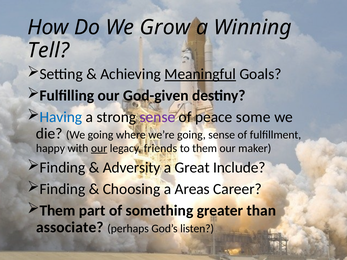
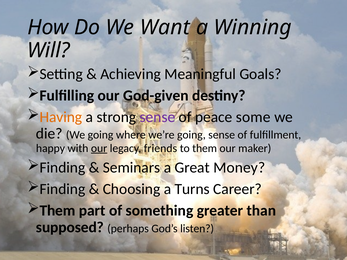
Grow: Grow -> Want
Tell: Tell -> Will
Meaningful underline: present -> none
Having colour: blue -> orange
Adversity: Adversity -> Seminars
Include: Include -> Money
Areas: Areas -> Turns
associate: associate -> supposed
